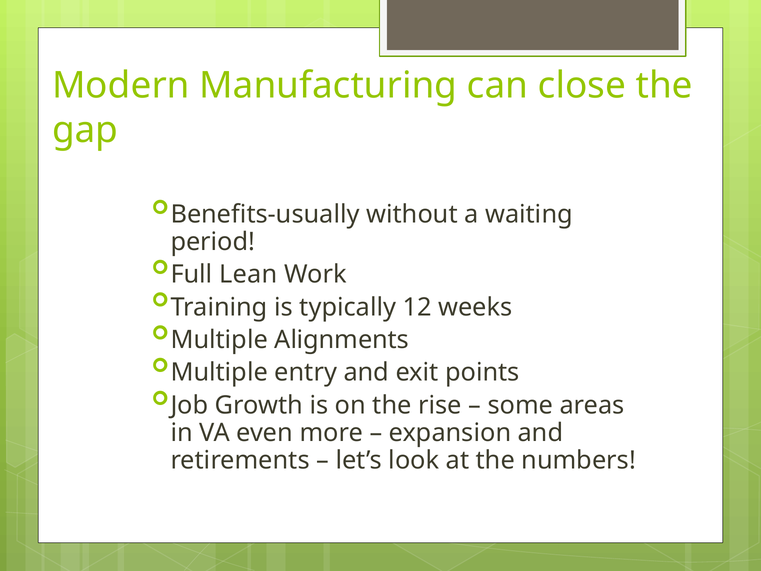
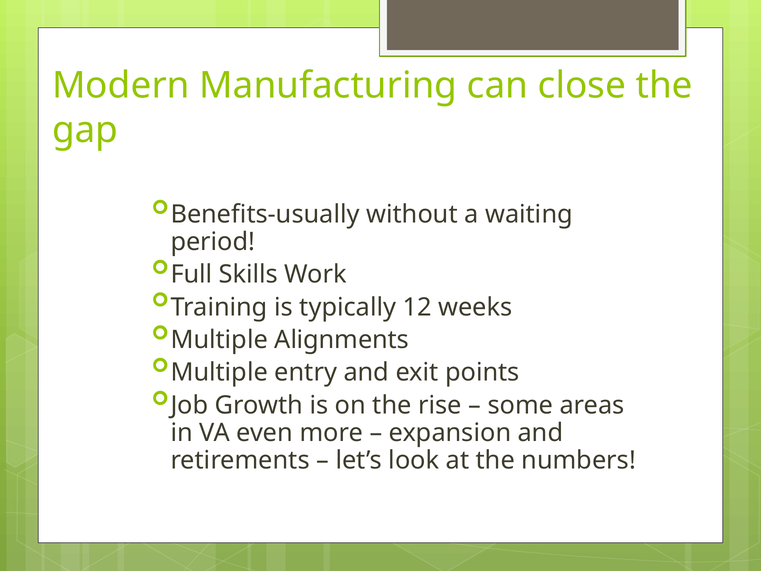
Lean: Lean -> Skills
